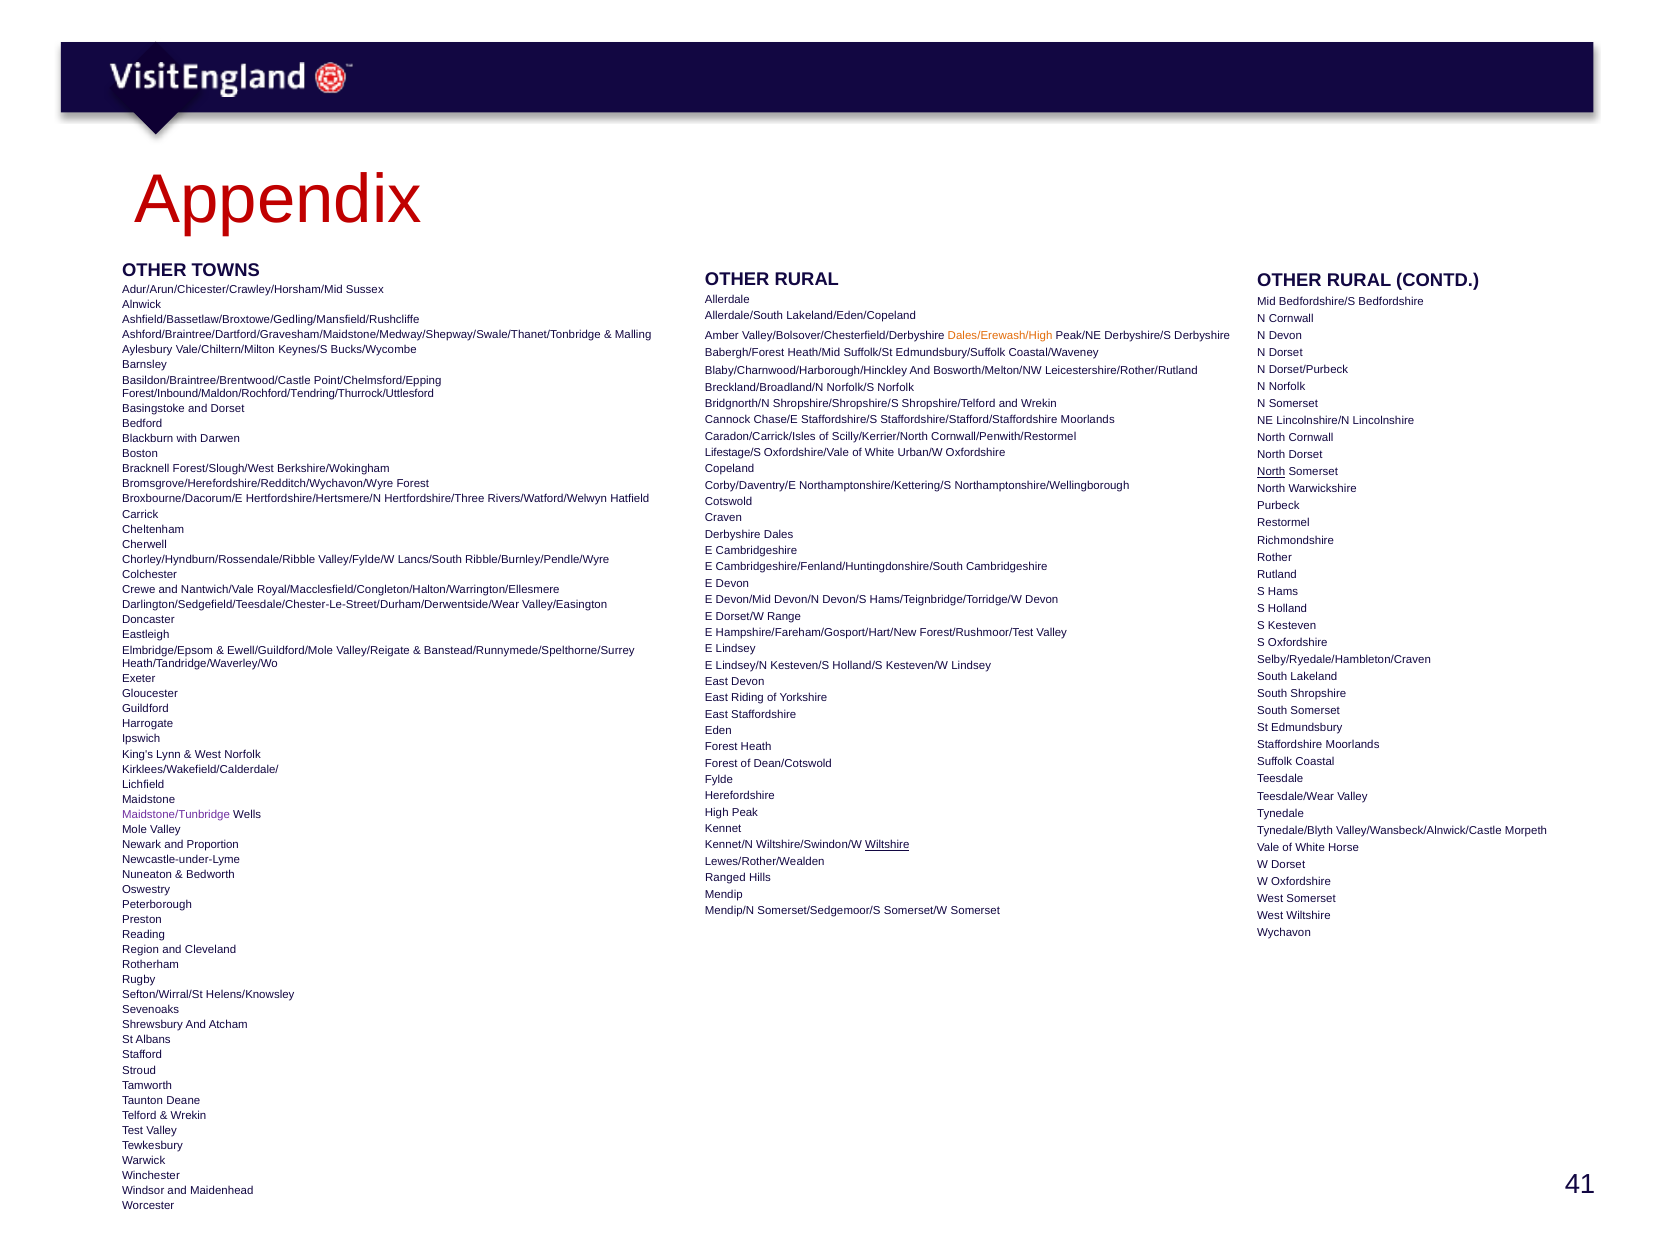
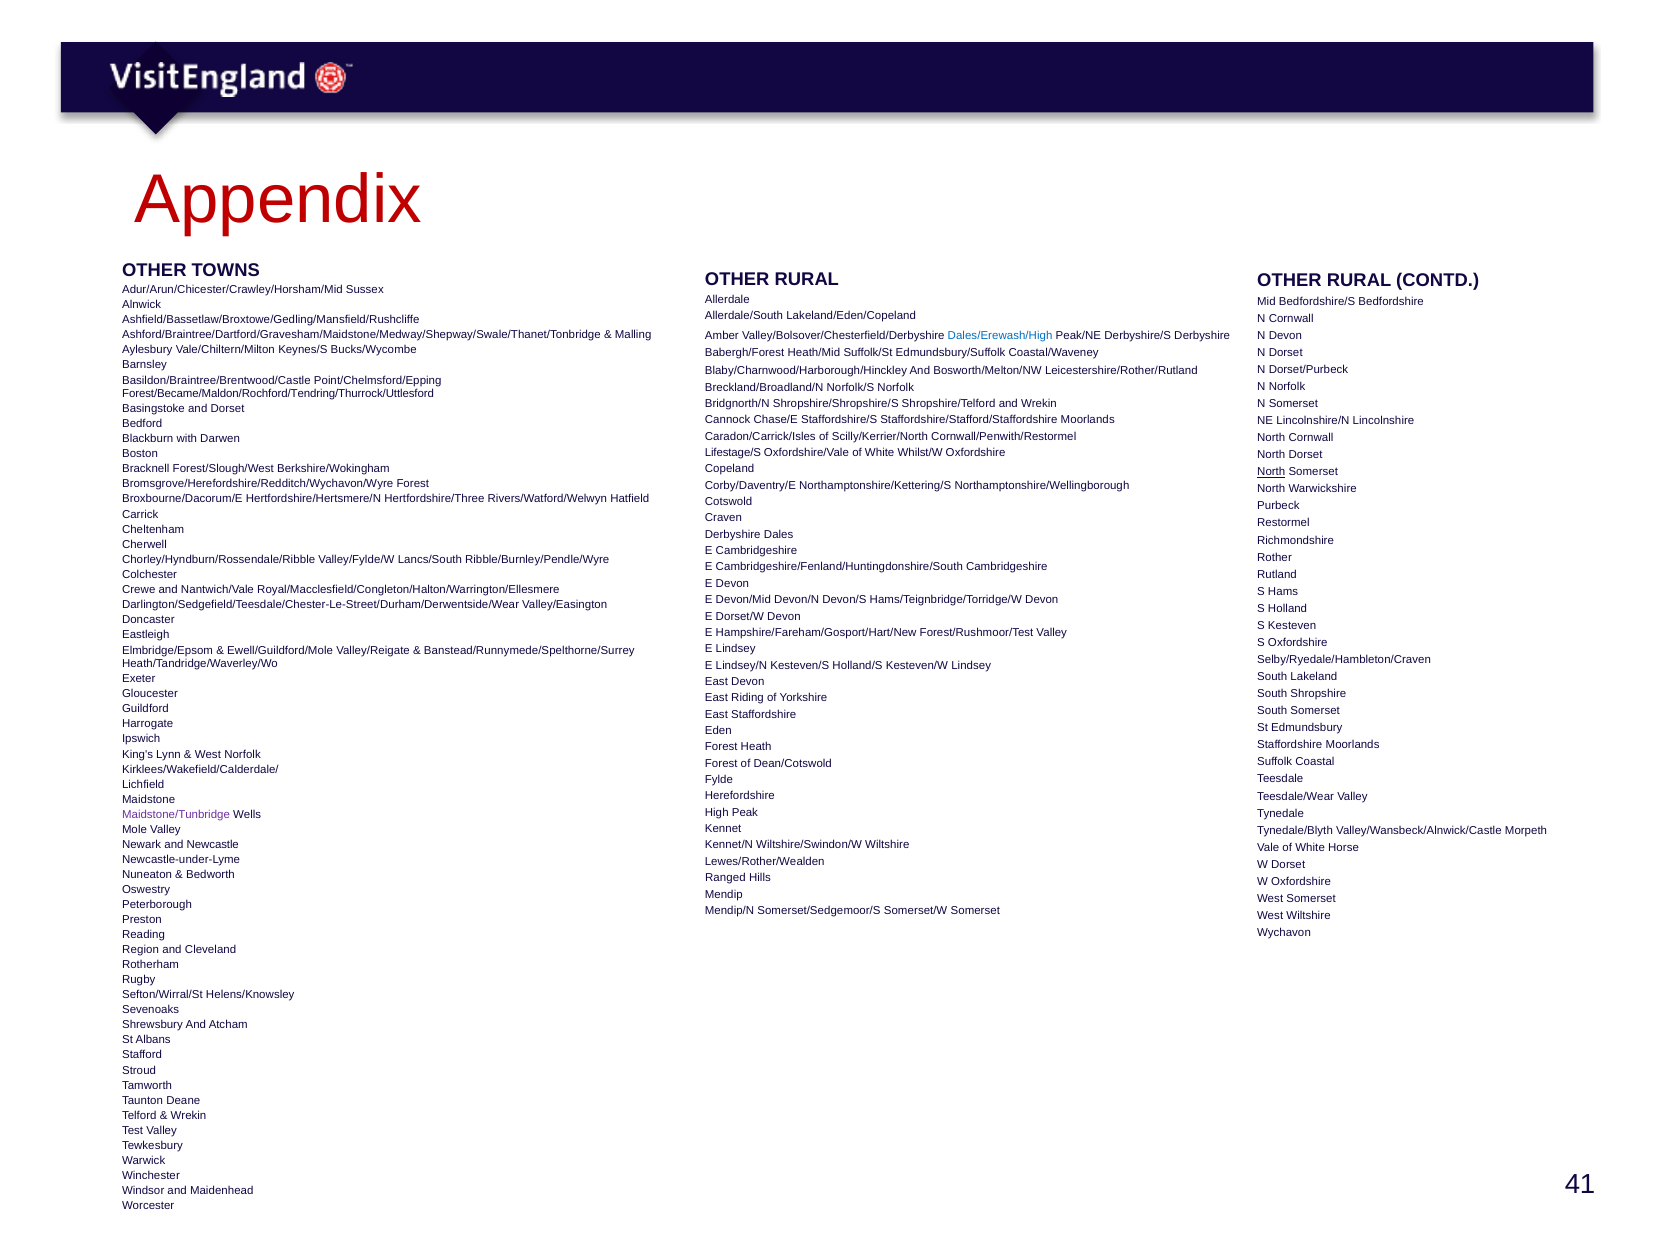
Dales/Erewash/High colour: orange -> blue
Forest/Inbound/Maldon/Rochford/Tendring/Thurrock/Uttlesford: Forest/Inbound/Maldon/Rochford/Tendring/Thurrock/Uttlesford -> Forest/Became/Maldon/Rochford/Tendring/Thurrock/Uttlesford
Urban/W: Urban/W -> Whilst/W
Dorset/W Range: Range -> Devon
Proportion: Proportion -> Newcastle
Wiltshire at (887, 845) underline: present -> none
